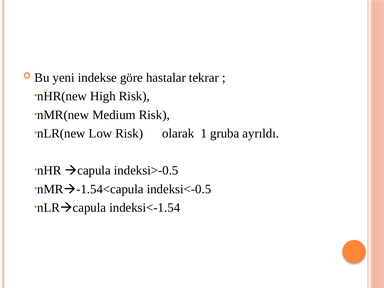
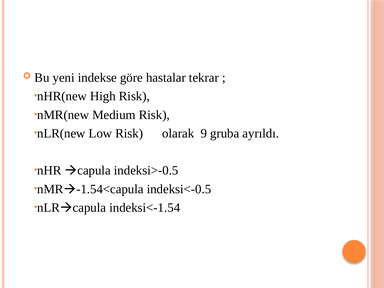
1: 1 -> 9
